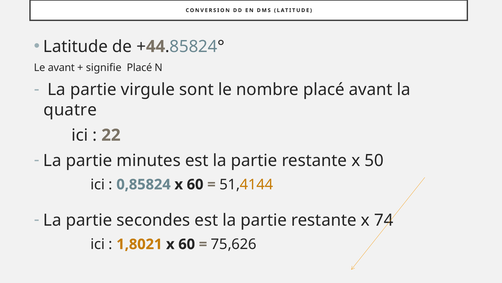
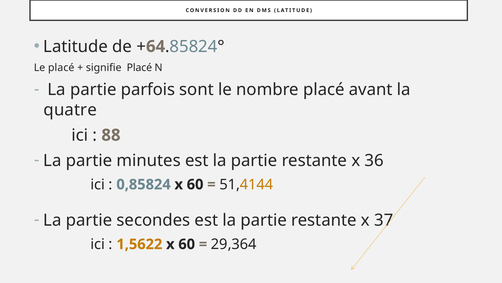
44: 44 -> 64
Le avant: avant -> placé
virgule: virgule -> parfois
22: 22 -> 88
50: 50 -> 36
74: 74 -> 37
1,8021: 1,8021 -> 1,5622
75,626: 75,626 -> 29,364
